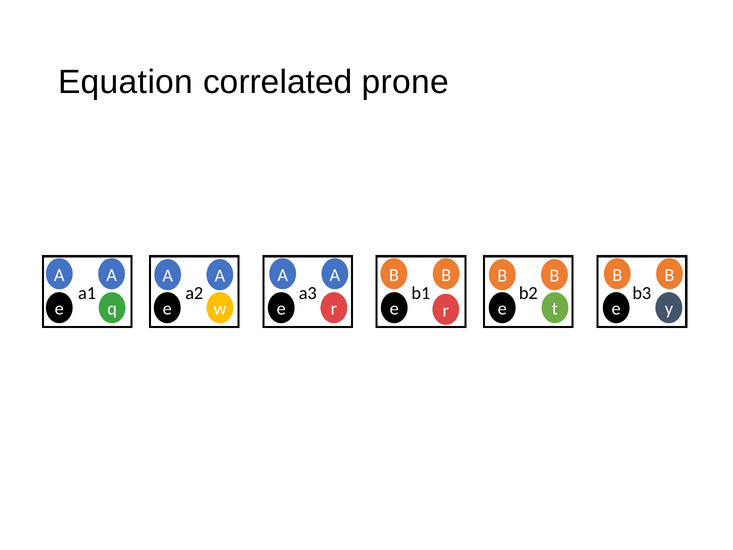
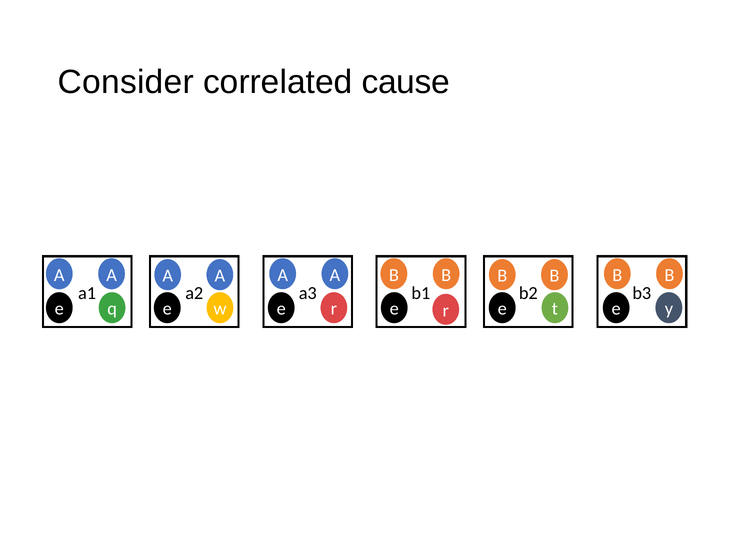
Equation: Equation -> Consider
prone: prone -> cause
